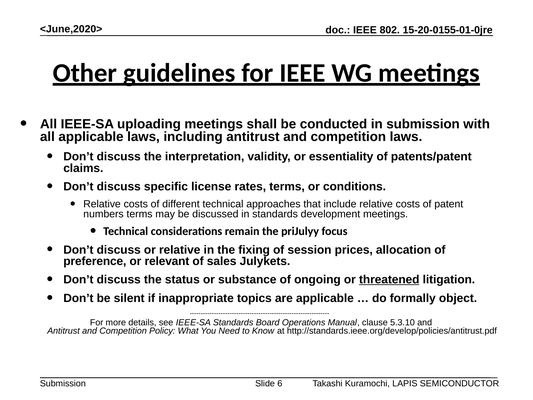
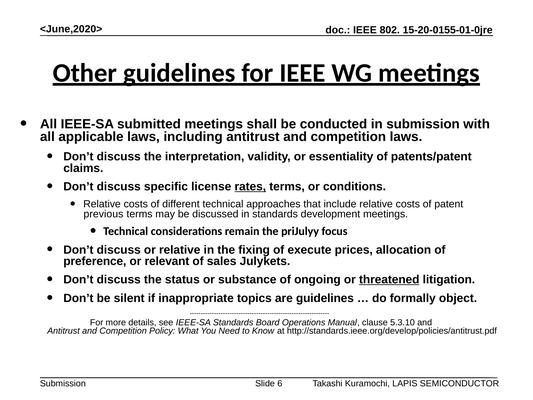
uploading: uploading -> submitted
rates underline: none -> present
numbers: numbers -> previous
session: session -> execute
are applicable: applicable -> guidelines
